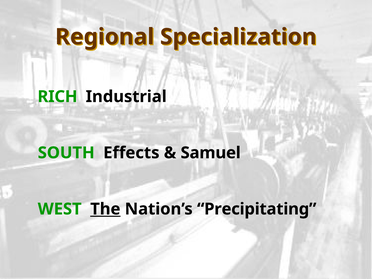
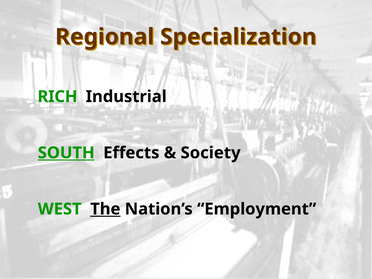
SOUTH underline: none -> present
Samuel: Samuel -> Society
Precipitating: Precipitating -> Employment
